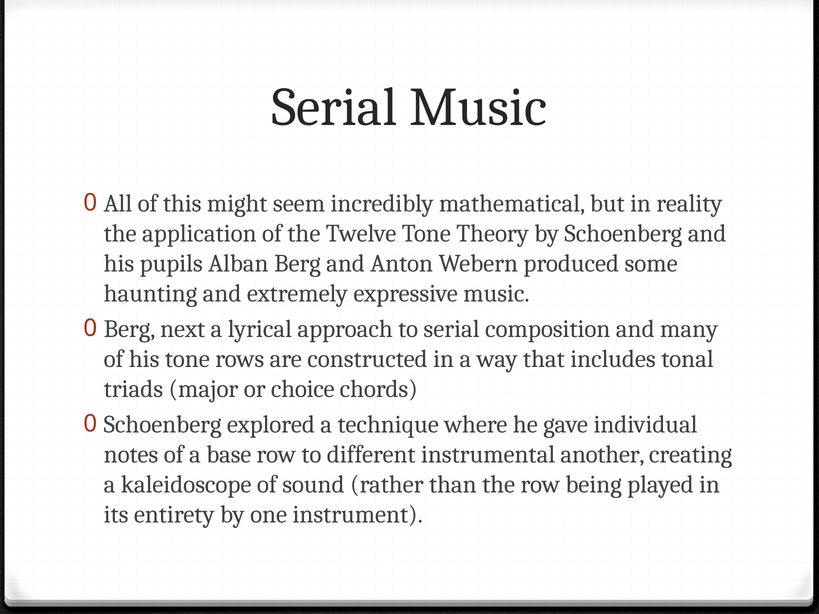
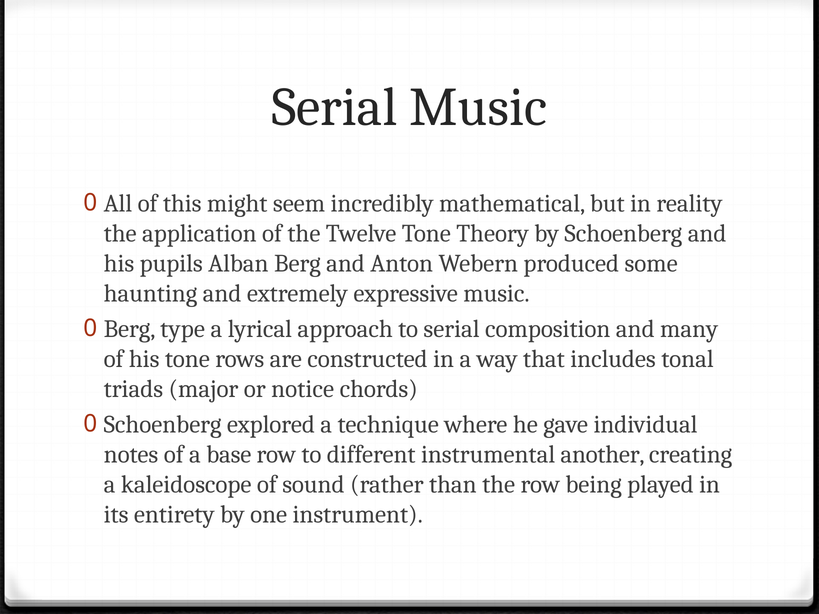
next: next -> type
choice: choice -> notice
